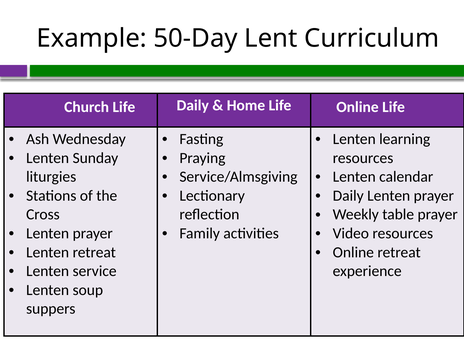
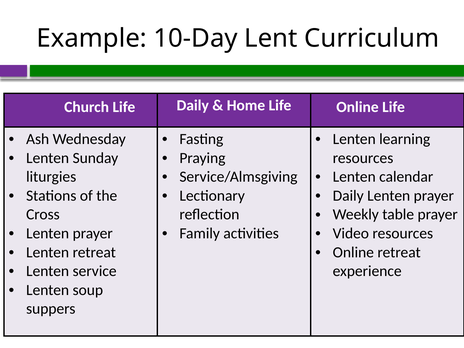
50-Day: 50-Day -> 10-Day
